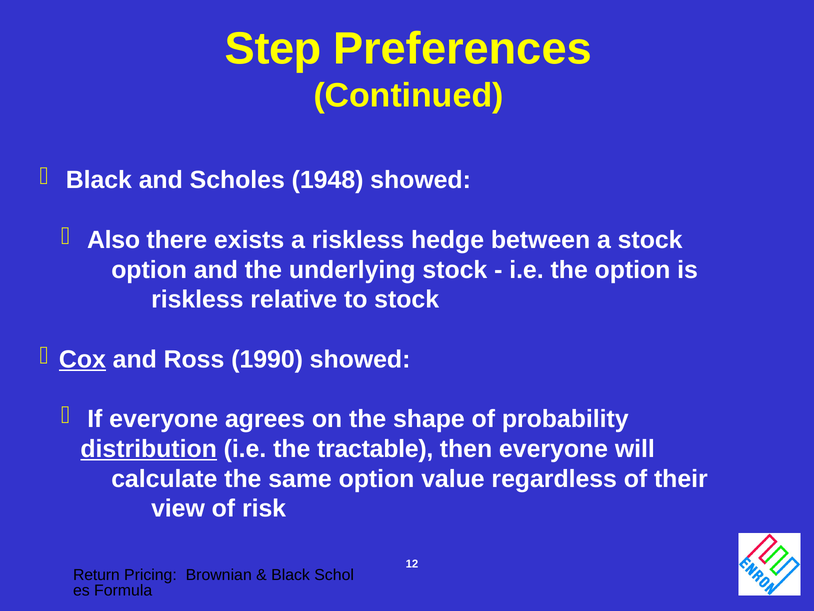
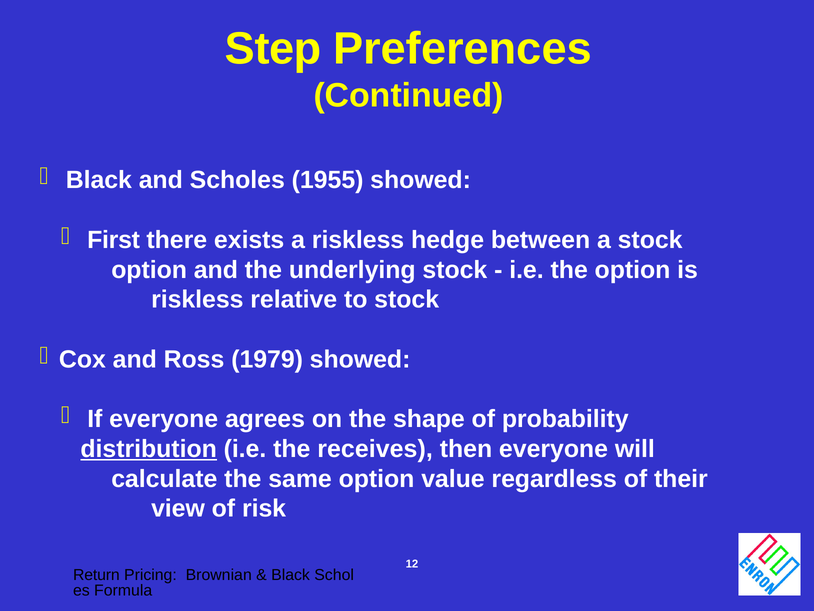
1948: 1948 -> 1955
Also: Also -> First
Cox underline: present -> none
1990: 1990 -> 1979
tractable: tractable -> receives
